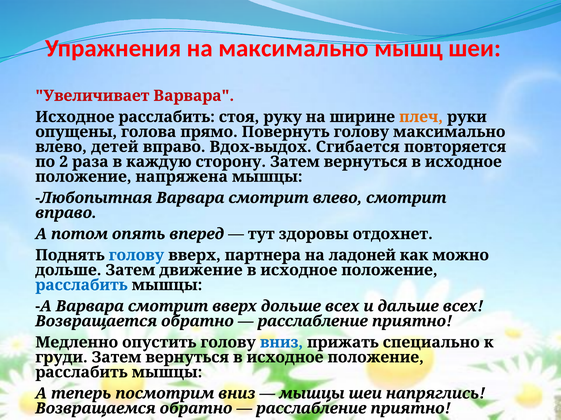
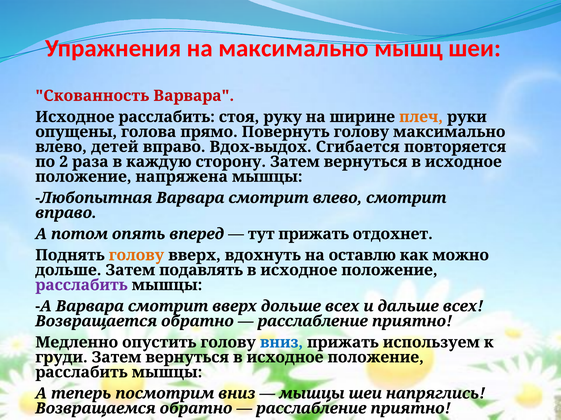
Увеличивает: Увеличивает -> Скованность
тут здоровы: здоровы -> прижать
голову at (136, 256) colour: blue -> orange
партнера: партнера -> вдохнуть
ладоней: ладоней -> оставлю
движение: движение -> подавлять
расслабить at (81, 286) colour: blue -> purple
специально: специально -> используем
